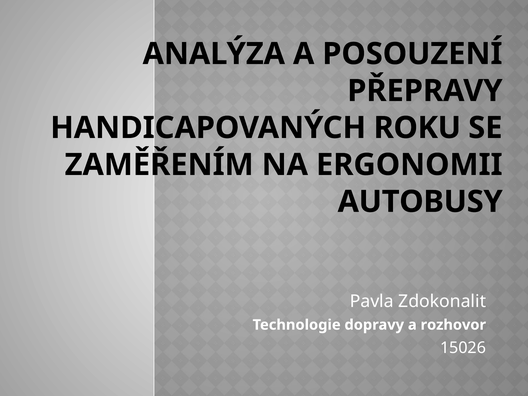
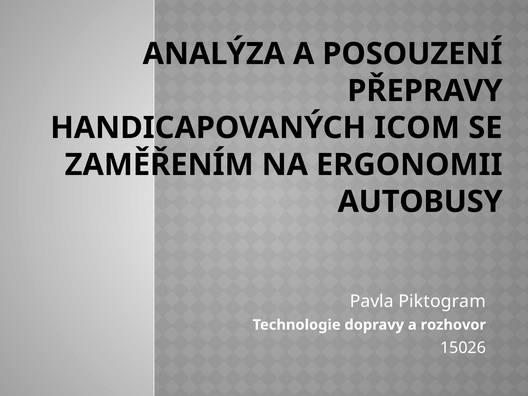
ROKU: ROKU -> ICOM
Zdokonalit: Zdokonalit -> Piktogram
